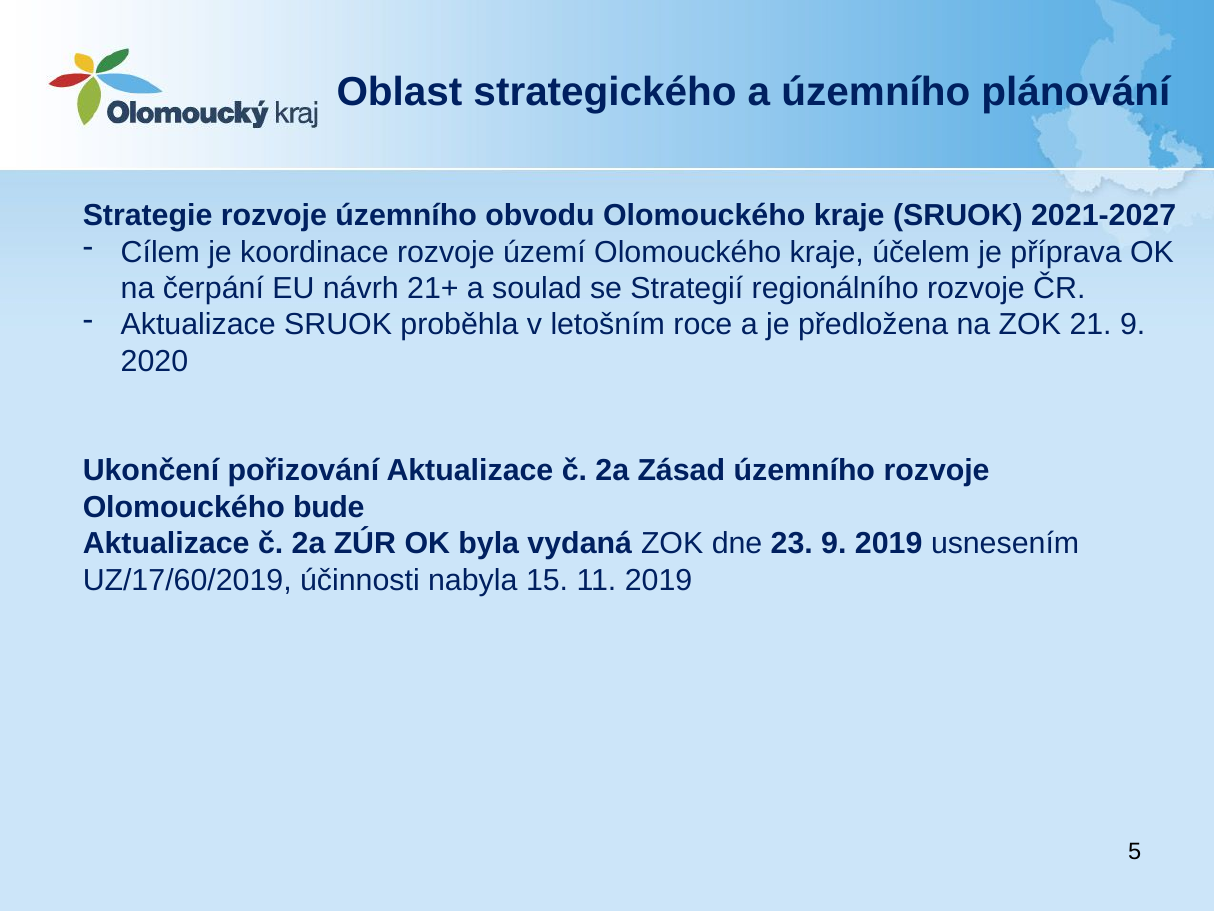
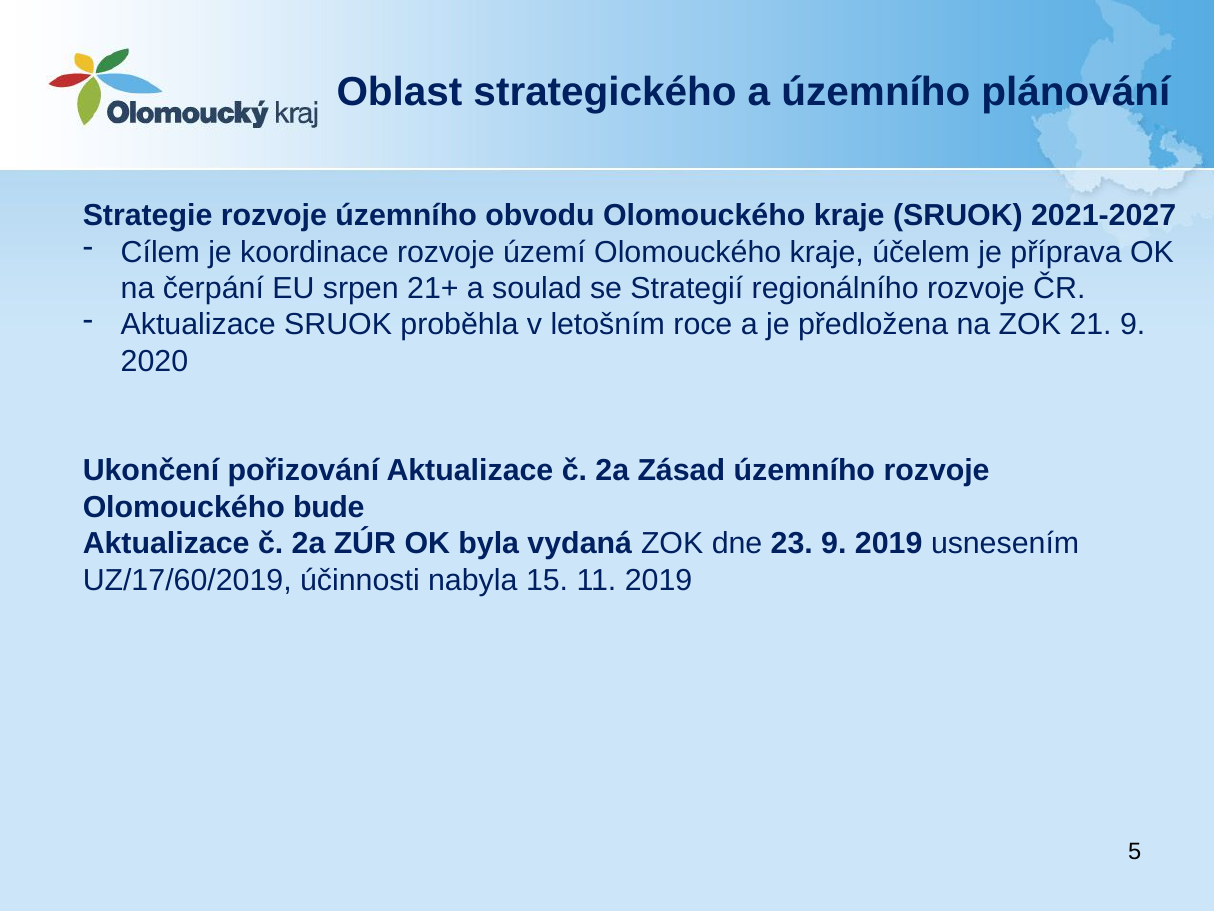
návrh: návrh -> srpen
